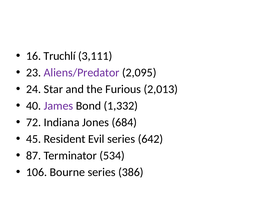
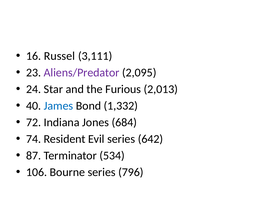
Truchlí: Truchlí -> Russel
James colour: purple -> blue
45: 45 -> 74
386: 386 -> 796
